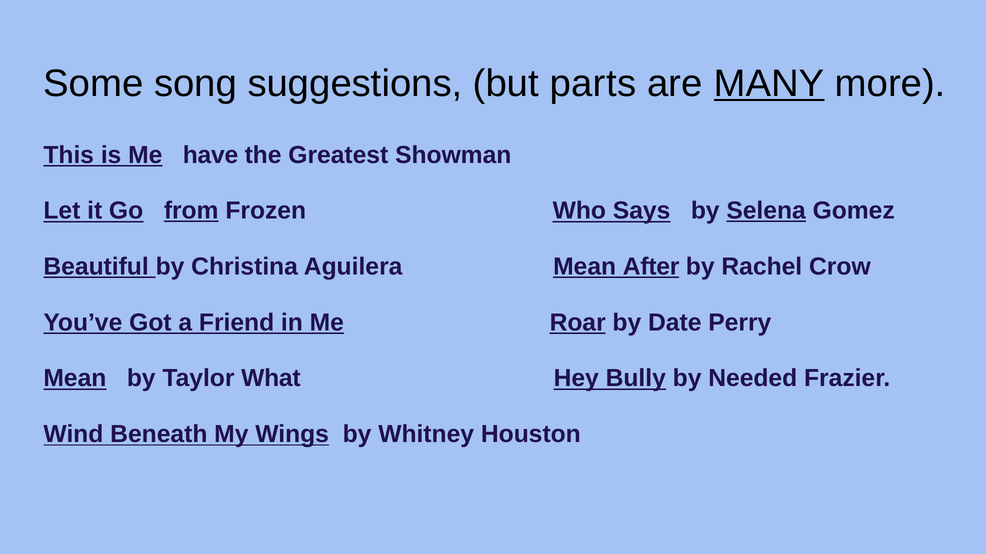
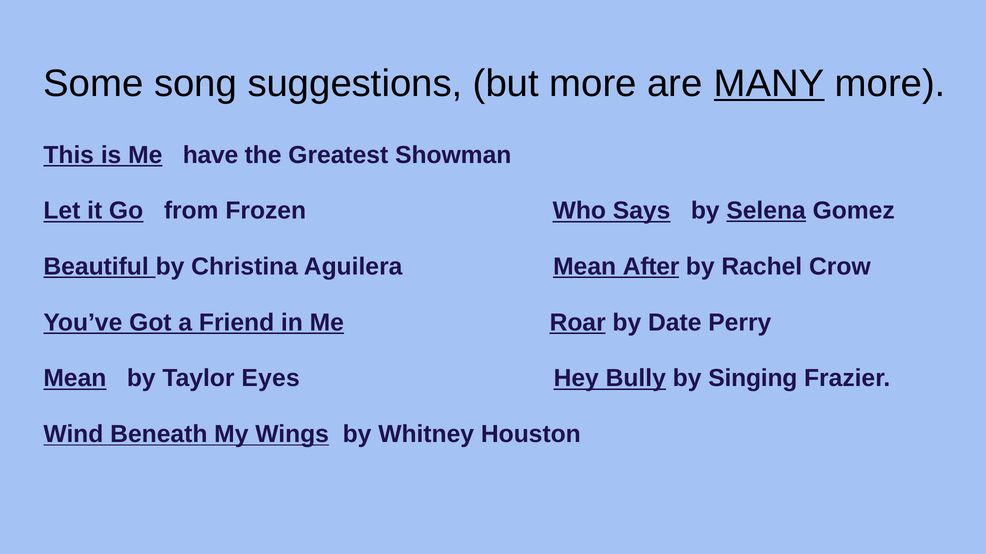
but parts: parts -> more
from underline: present -> none
What: What -> Eyes
Needed: Needed -> Singing
